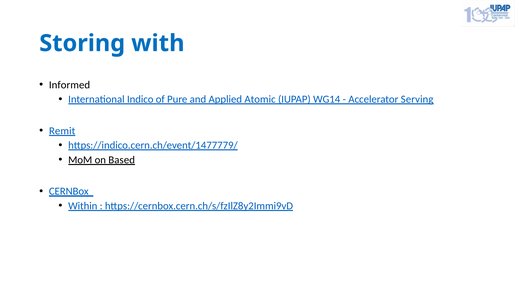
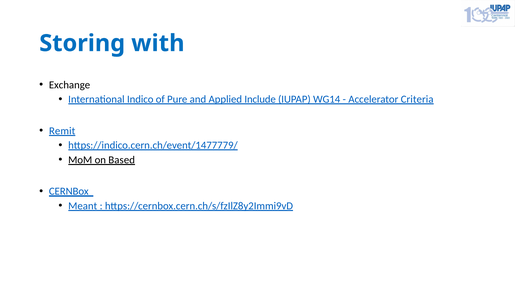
Informed: Informed -> Exchange
Atomic: Atomic -> Include
Serving: Serving -> Criteria
Within: Within -> Meant
